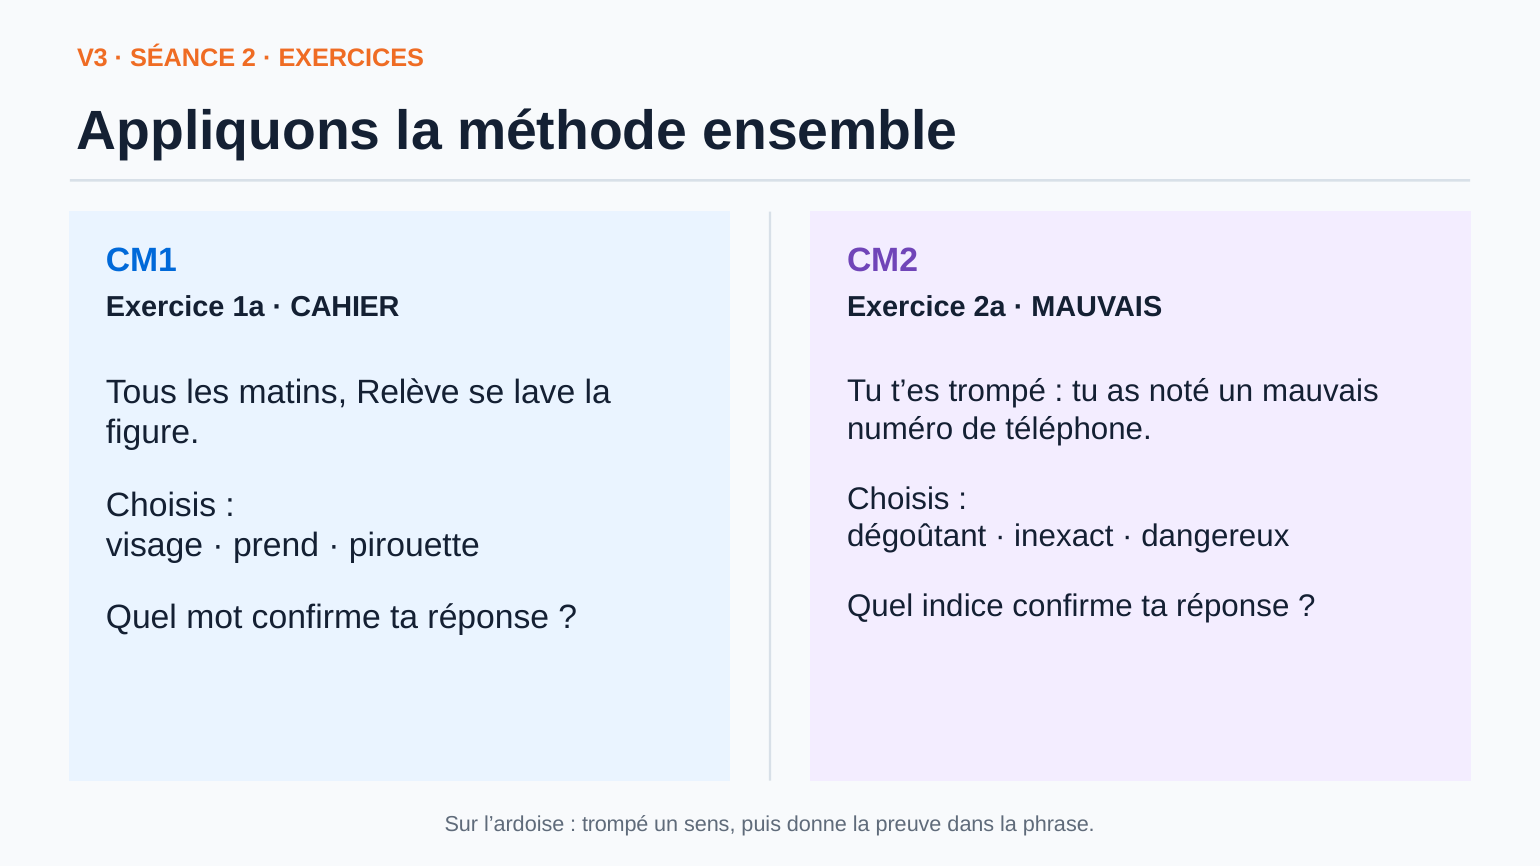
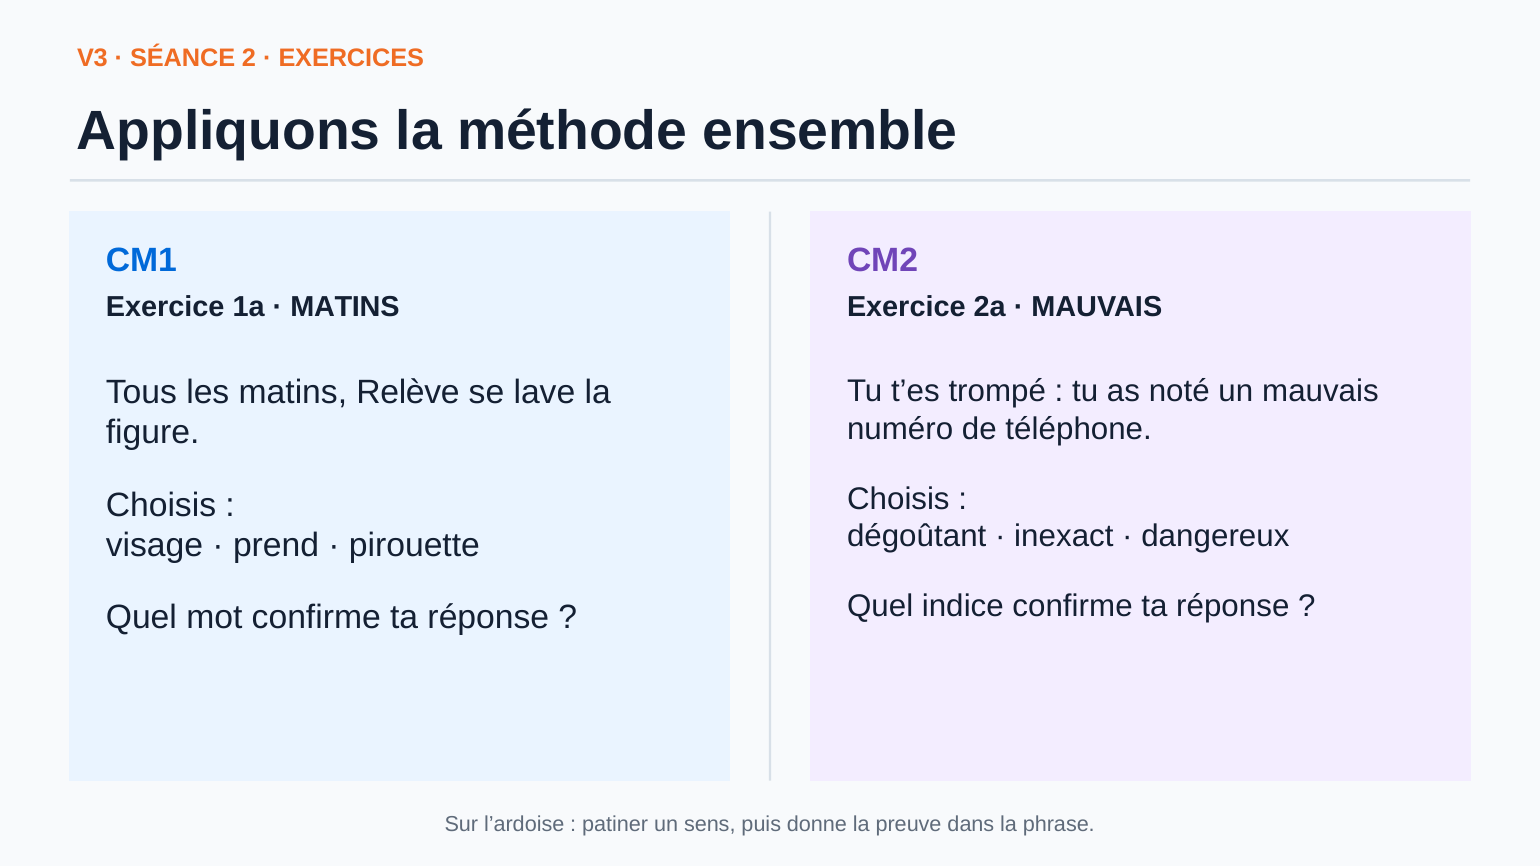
CAHIER at (345, 307): CAHIER -> MATINS
trompé at (615, 825): trompé -> patiner
